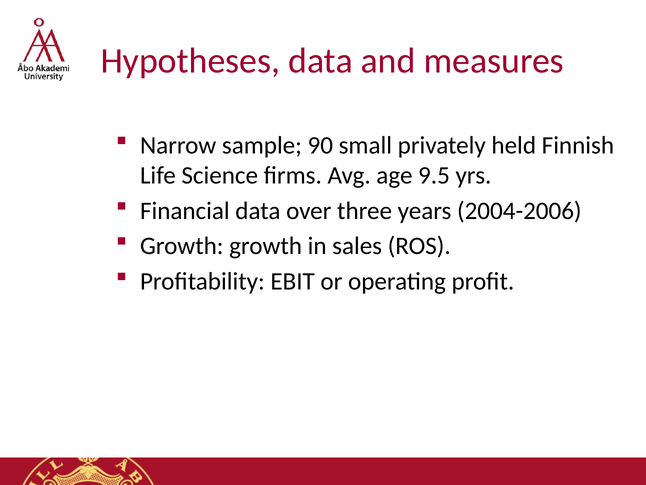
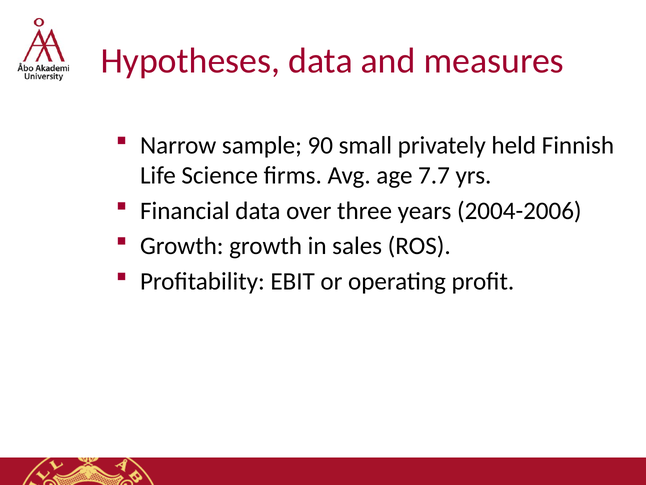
9.5: 9.5 -> 7.7
